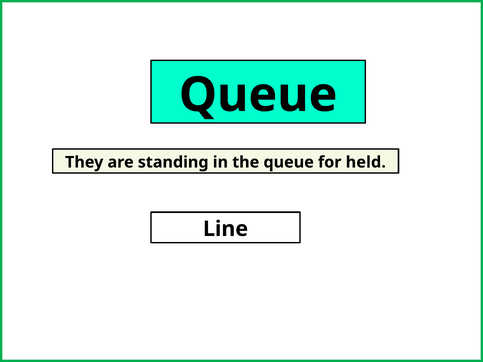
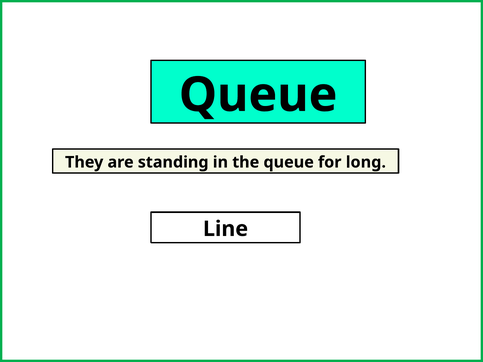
held: held -> long
